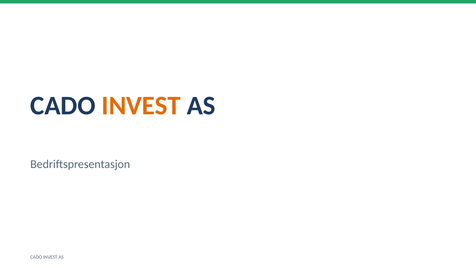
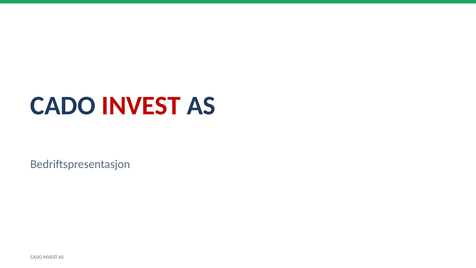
INVEST at (141, 106) colour: orange -> red
